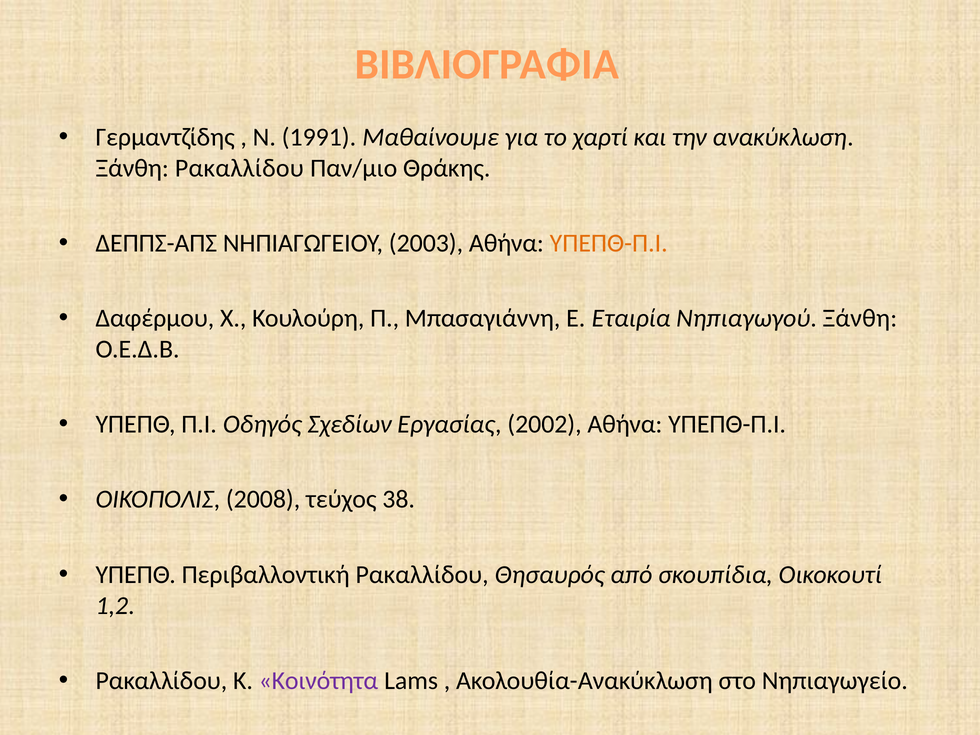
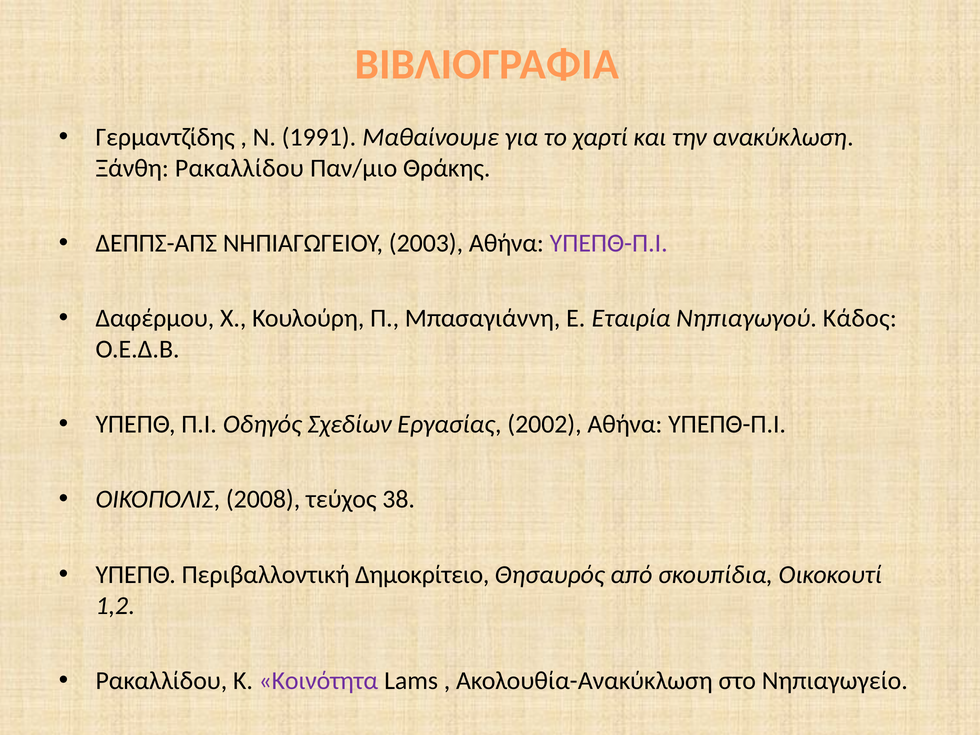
ΥΠΕΠΘ-Π.Ι at (609, 243) colour: orange -> purple
Νηπιαγωγού Ξάνθη: Ξάνθη -> Κάδος
Περιβαλλοντική Ρακαλλίδου: Ρακαλλίδου -> Δημοκρίτειο
